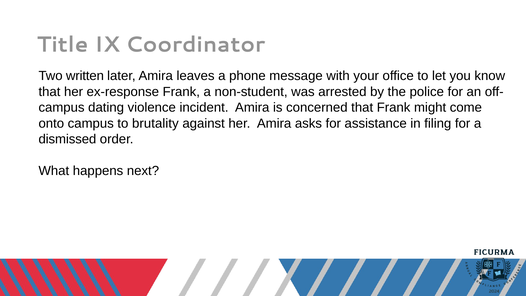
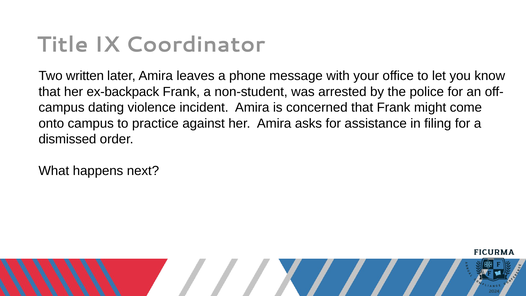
ex-response: ex-response -> ex-backpack
brutality: brutality -> practice
